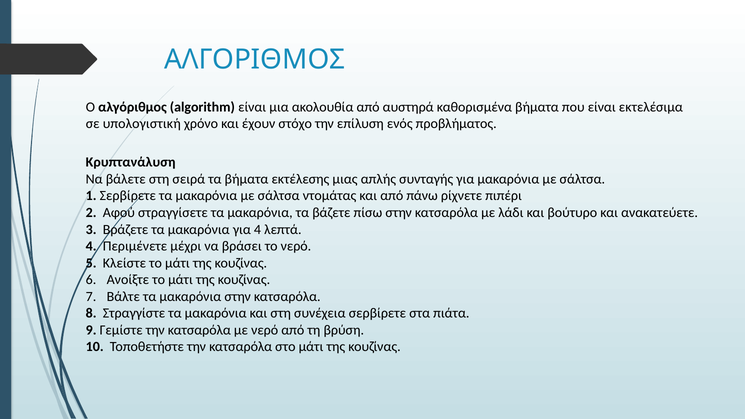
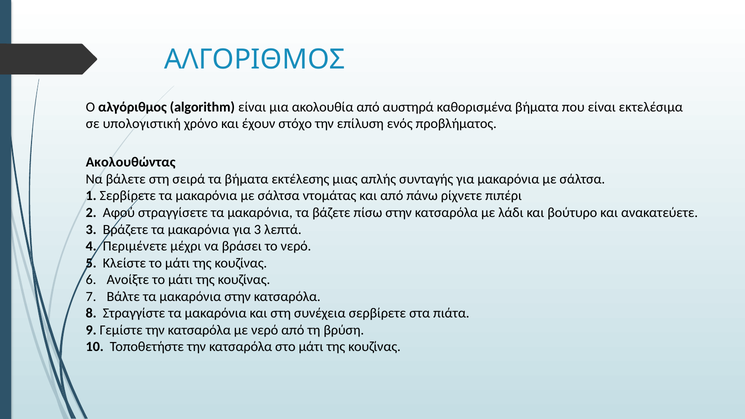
Κρυπτανάλυση: Κρυπτανάλυση -> Ακολουθώντας
για 4: 4 -> 3
